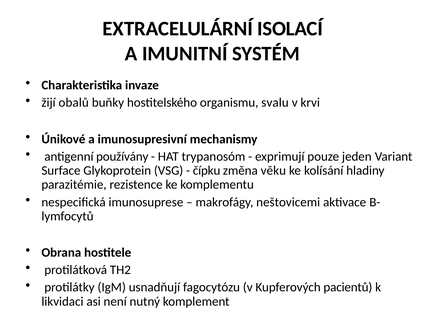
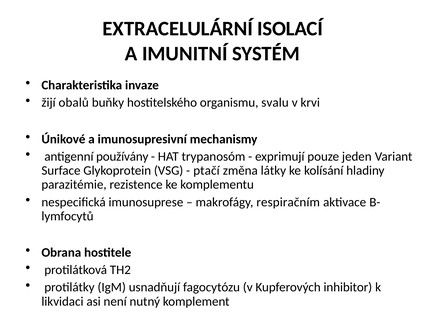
čípku: čípku -> ptačí
věku: věku -> látky
neštovicemi: neštovicemi -> respiračním
pacientů: pacientů -> inhibitor
